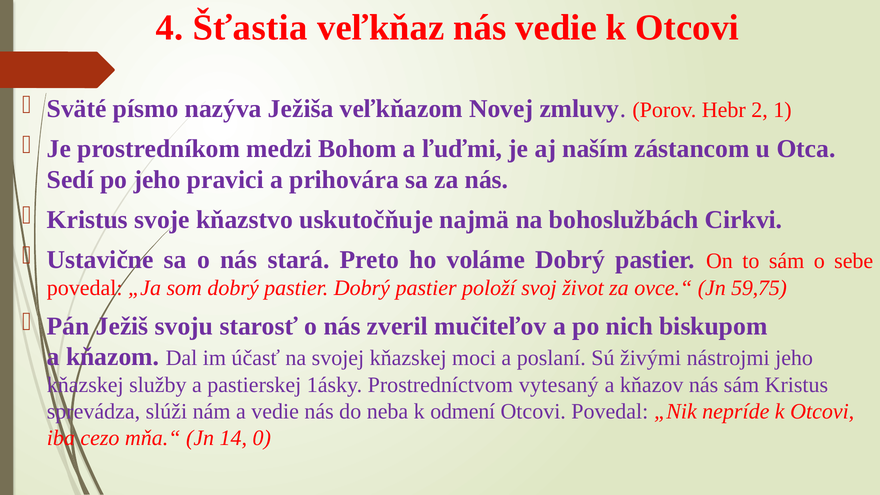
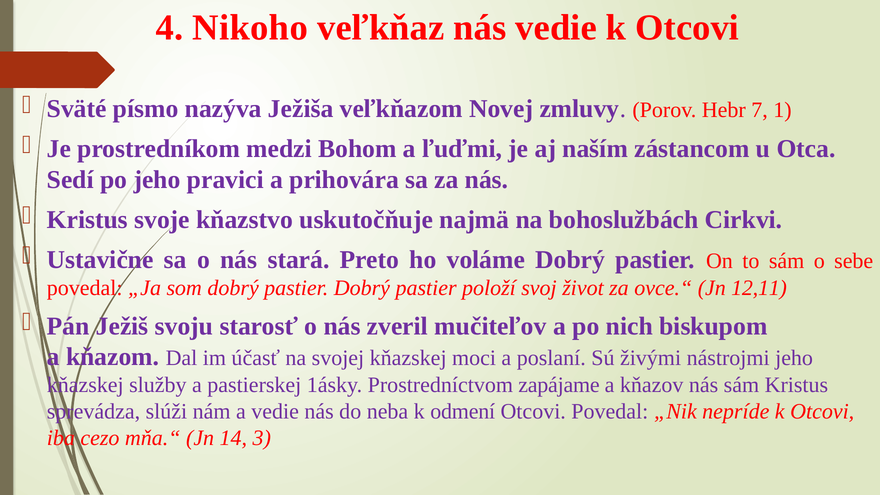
Šťastia: Šťastia -> Nikoho
2: 2 -> 7
59,75: 59,75 -> 12,11
vytesaný: vytesaný -> zapájame
0: 0 -> 3
